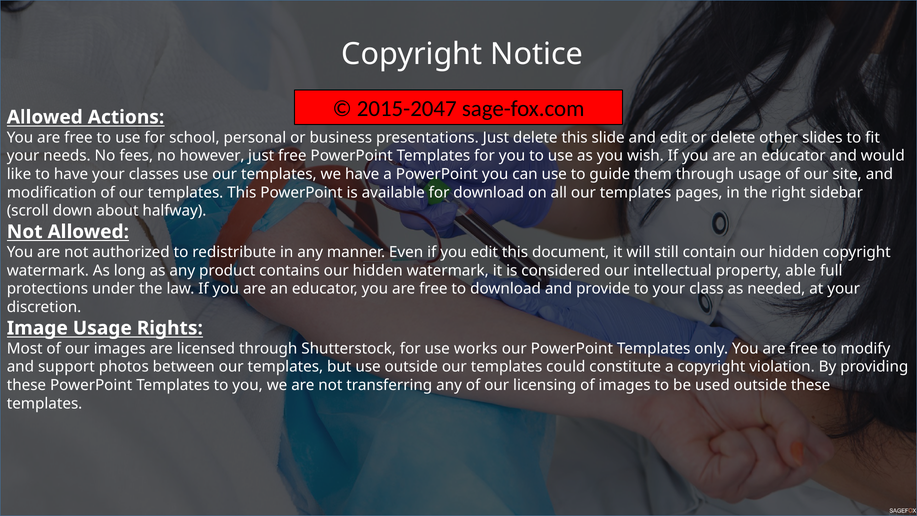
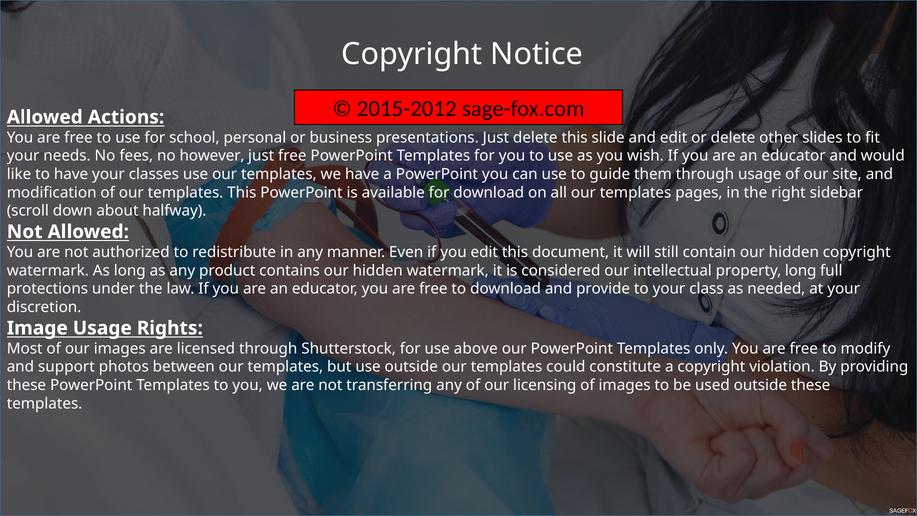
2015-2047: 2015-2047 -> 2015-2012
property able: able -> long
works: works -> above
